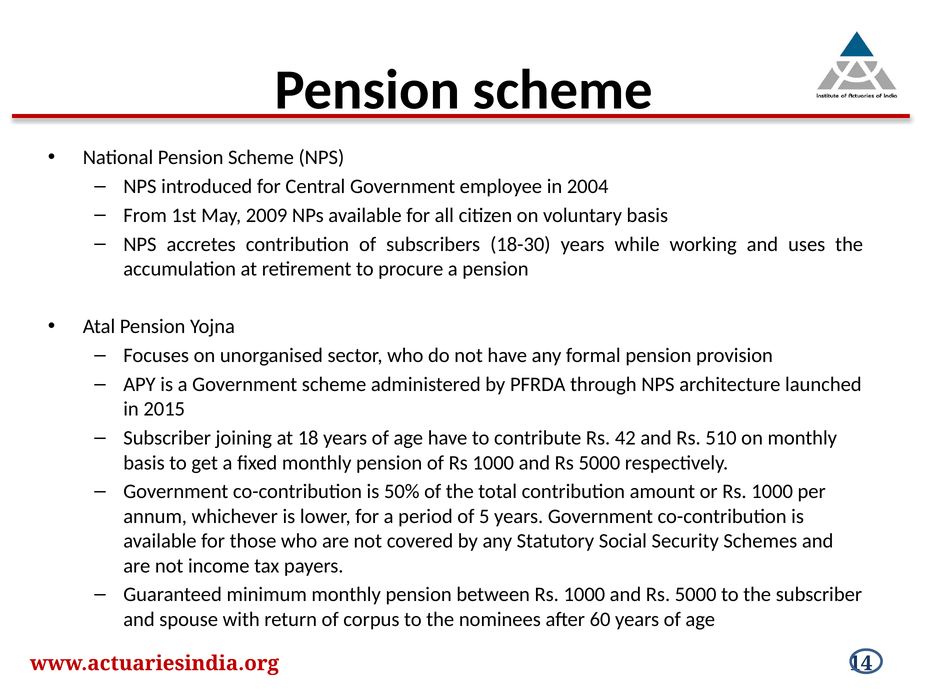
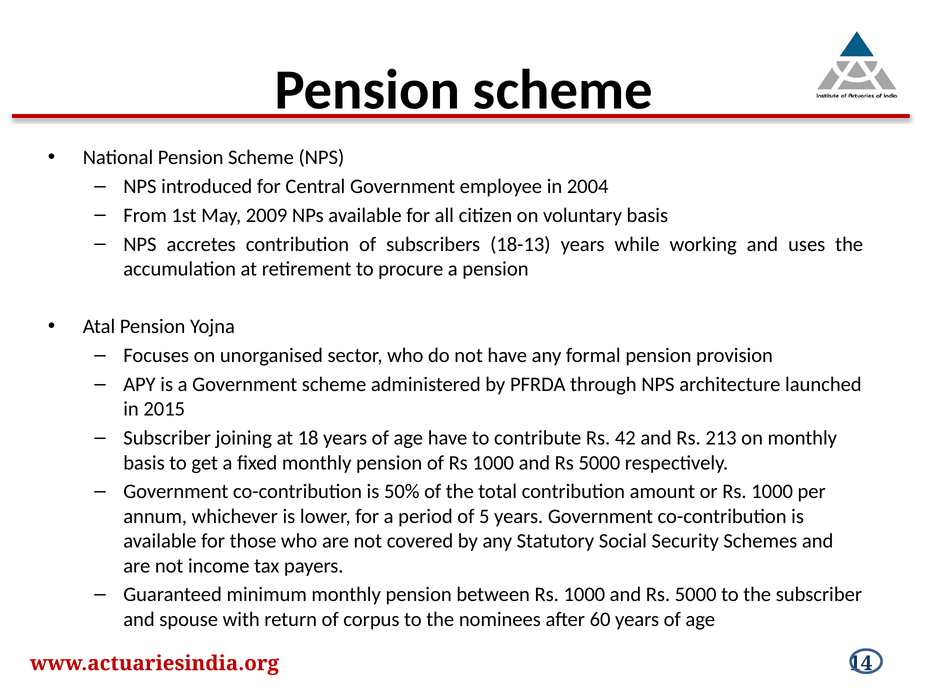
18-30: 18-30 -> 18-13
510: 510 -> 213
